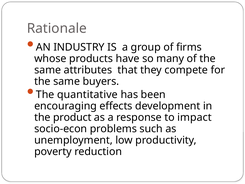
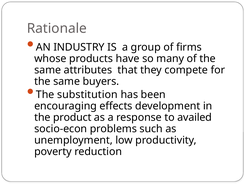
quantitative: quantitative -> substitution
impact: impact -> availed
